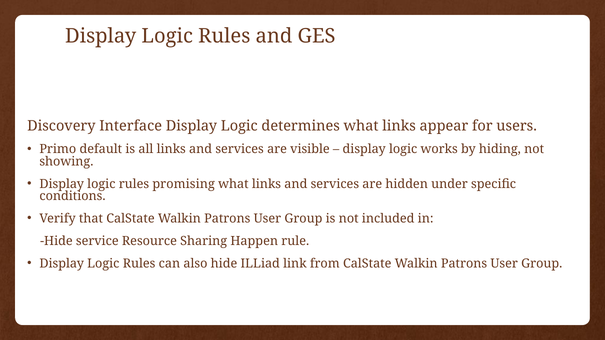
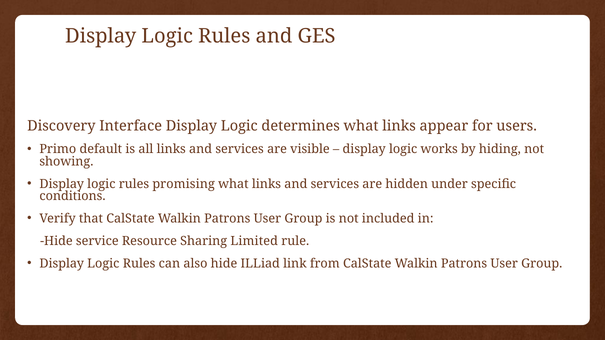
Happen: Happen -> Limited
